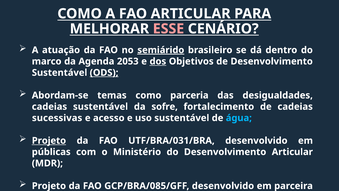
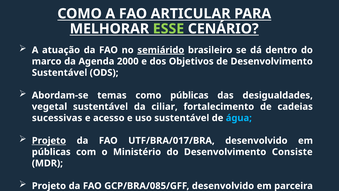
ESSE colour: pink -> light green
2053: 2053 -> 2000
dos underline: present -> none
ODS underline: present -> none
como parceria: parceria -> públicas
cadeias at (49, 106): cadeias -> vegetal
sofre: sofre -> ciliar
UTF/BRA/031/BRA: UTF/BRA/031/BRA -> UTF/BRA/017/BRA
Desenvolvimento Articular: Articular -> Consiste
